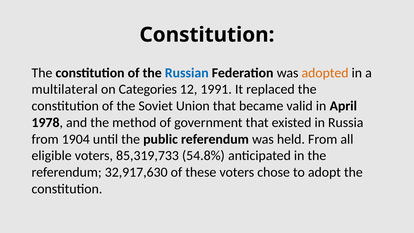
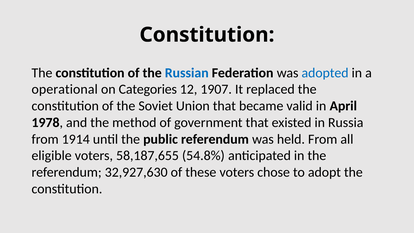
adopted colour: orange -> blue
multilateral: multilateral -> operational
1991: 1991 -> 1907
1904: 1904 -> 1914
85,319,733: 85,319,733 -> 58,187,655
32,917,630: 32,917,630 -> 32,927,630
